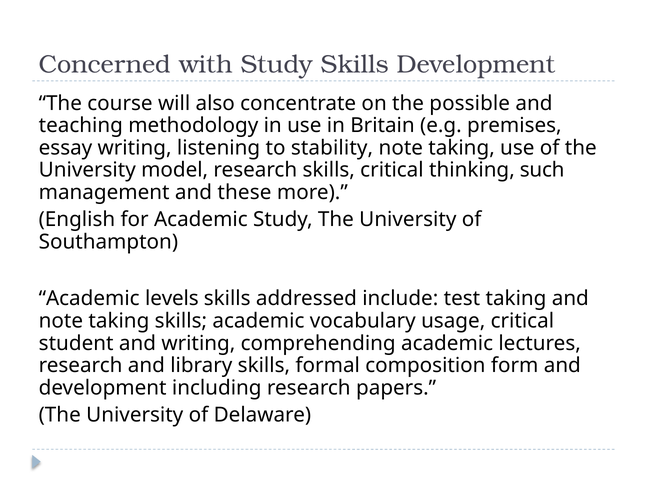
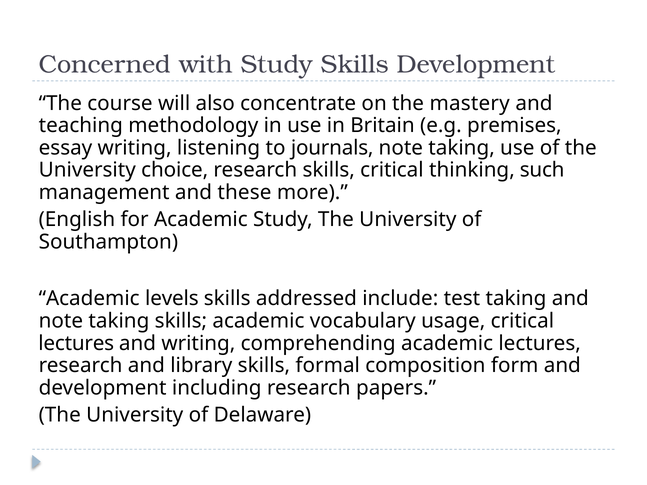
possible: possible -> mastery
stability: stability -> journals
model: model -> choice
student at (76, 343): student -> lectures
